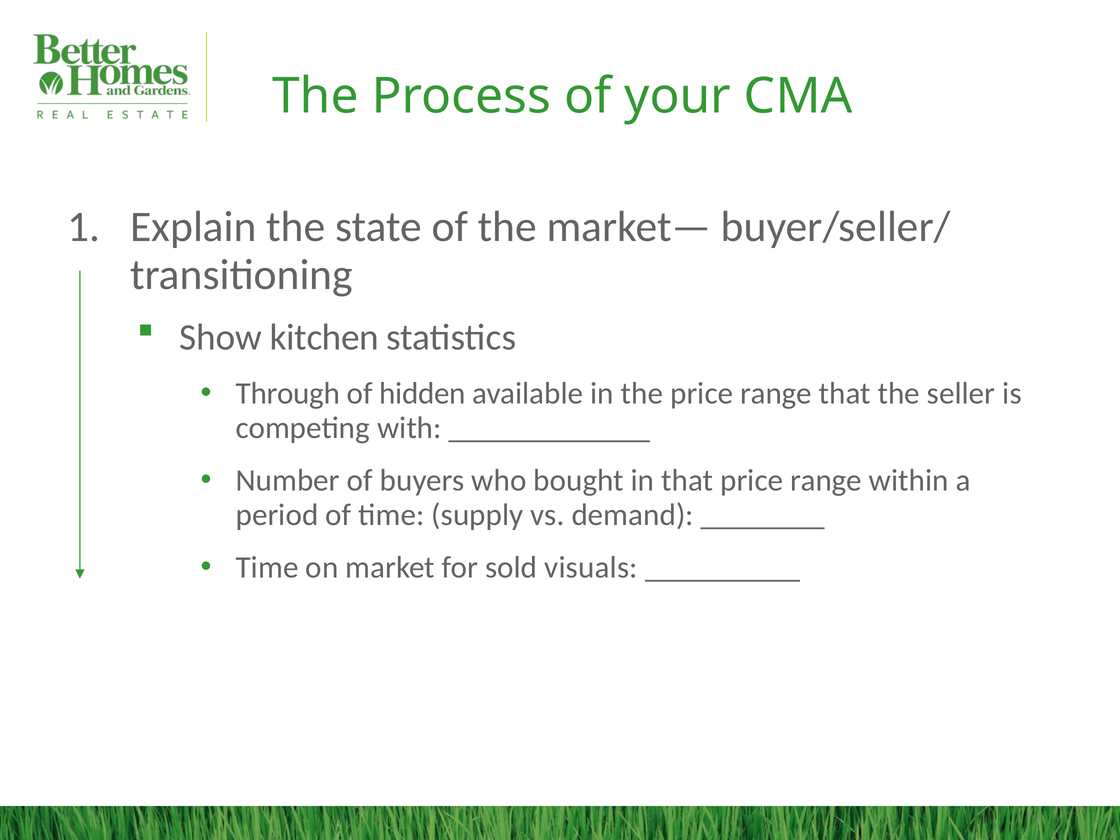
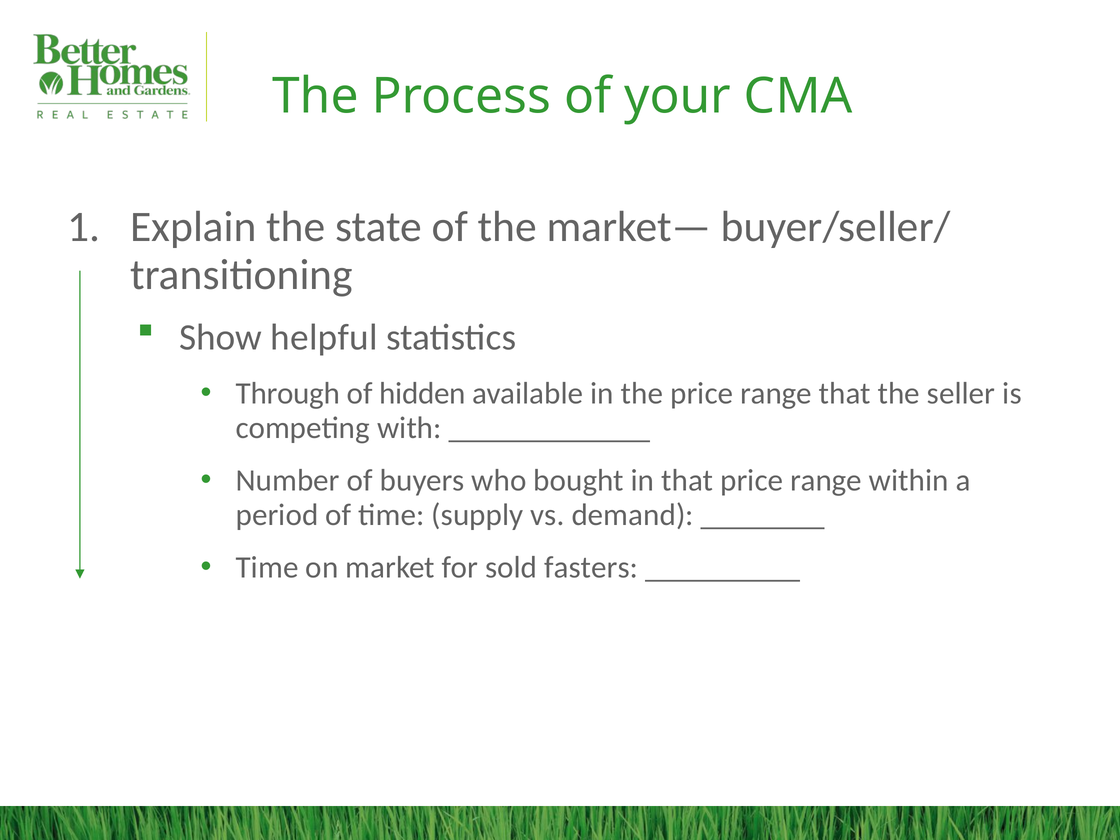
kitchen: kitchen -> helpful
visuals: visuals -> fasters
